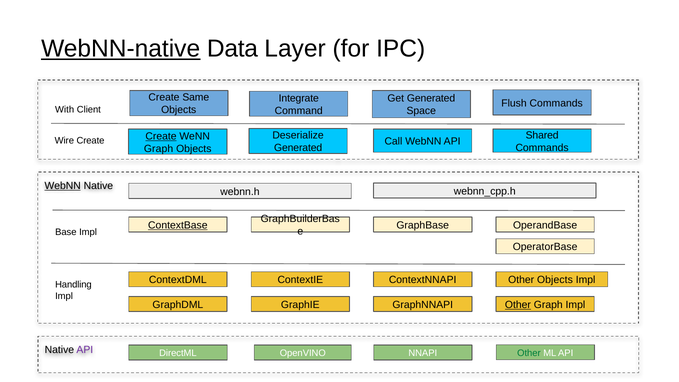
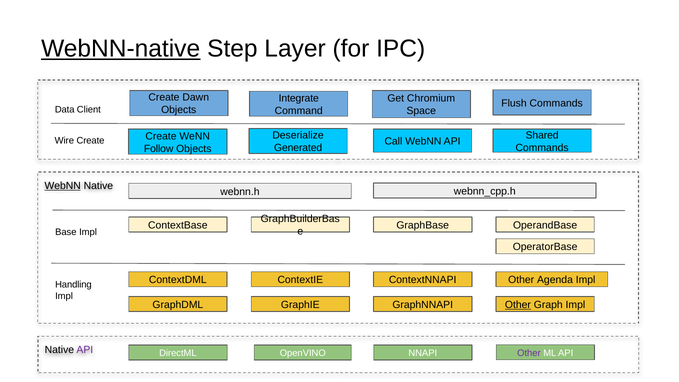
Data: Data -> Step
Same: Same -> Dawn
Get Generated: Generated -> Chromium
With: With -> Data
Create at (161, 136) underline: present -> none
Graph at (159, 149): Graph -> Follow
ContextBase underline: present -> none
Other Objects: Objects -> Agenda
Other at (529, 353) colour: green -> purple
